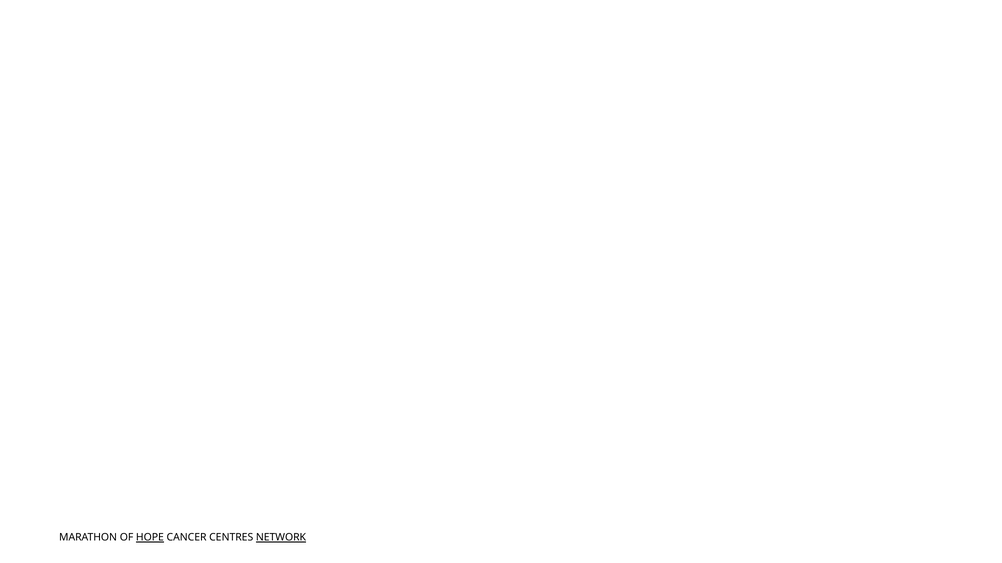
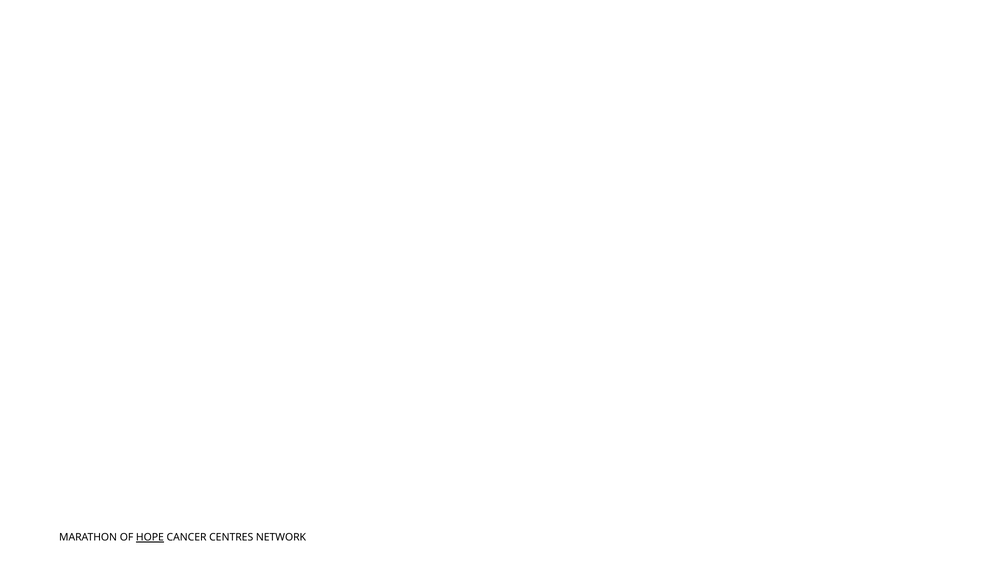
NETWORK underline: present -> none
